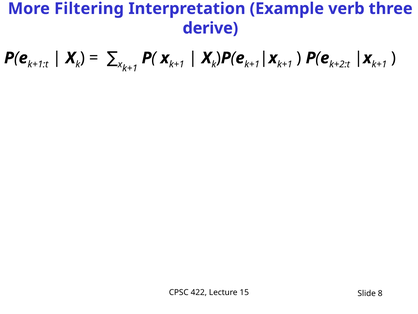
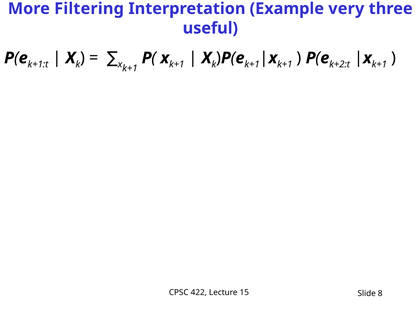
verb: verb -> very
derive: derive -> useful
